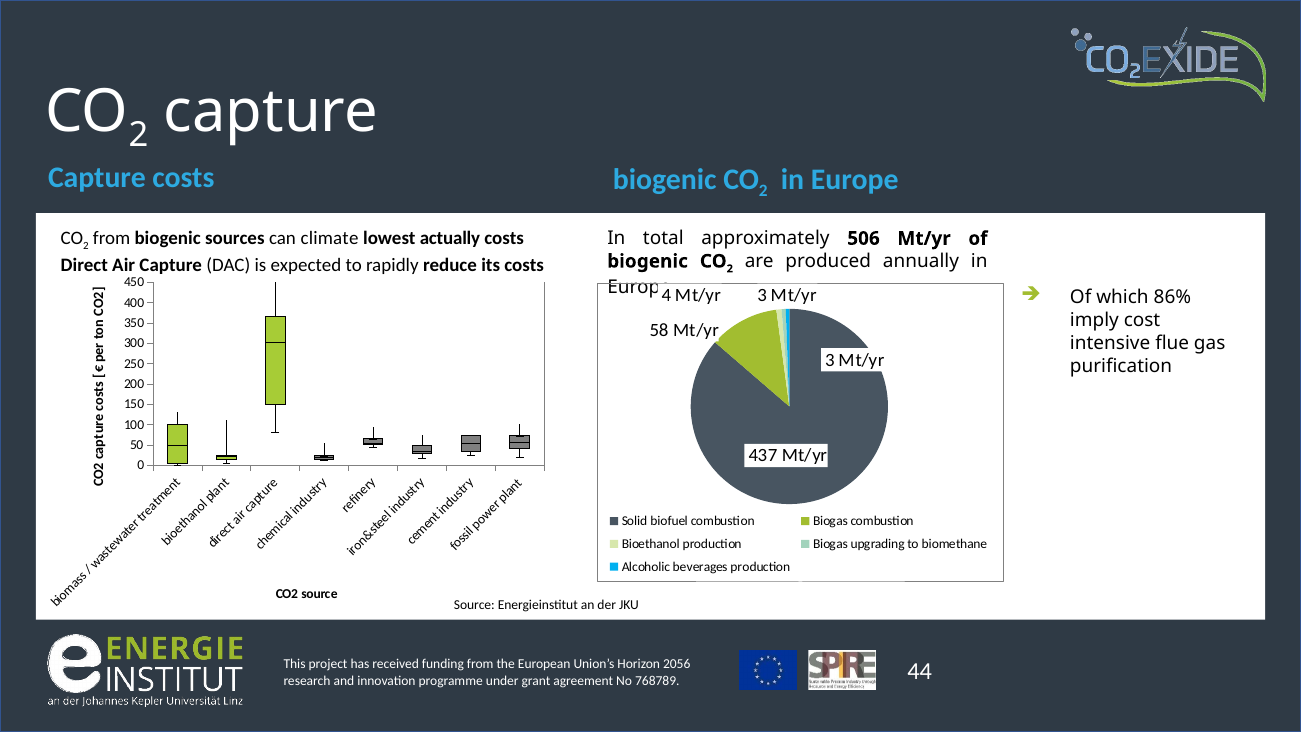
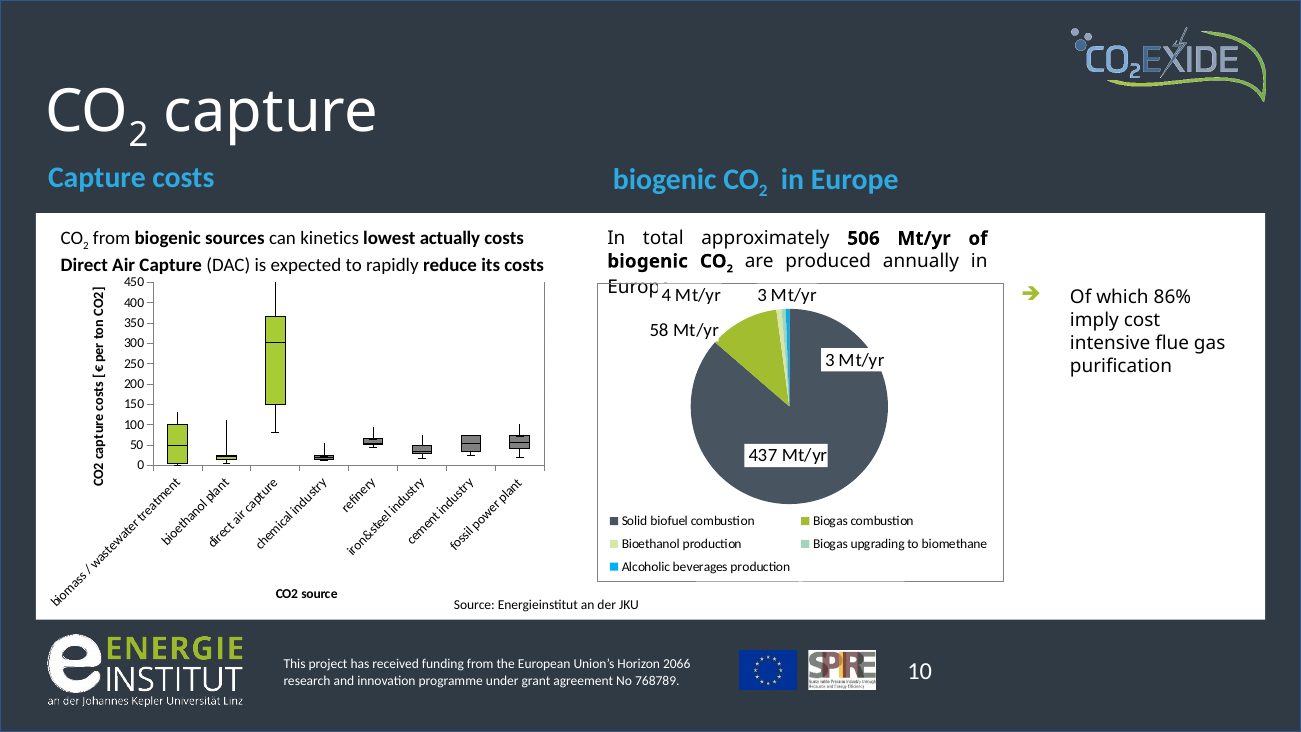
climate: climate -> kinetics
2056: 2056 -> 2066
44: 44 -> 10
